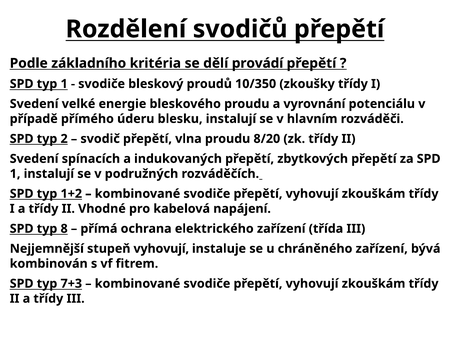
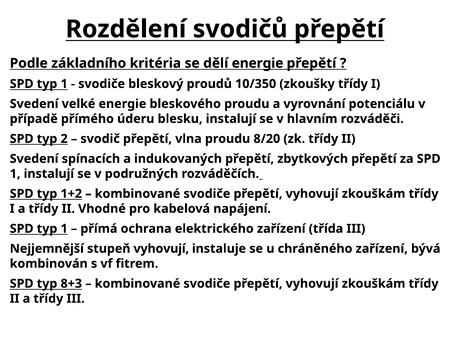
dělí provádí: provádí -> energie
8 at (64, 229): 8 -> 1
7+3: 7+3 -> 8+3
